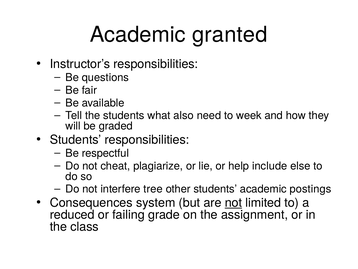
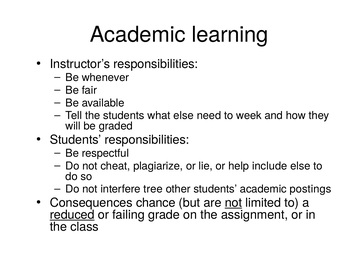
granted: granted -> learning
questions: questions -> whenever
what also: also -> else
system: system -> chance
reduced underline: none -> present
